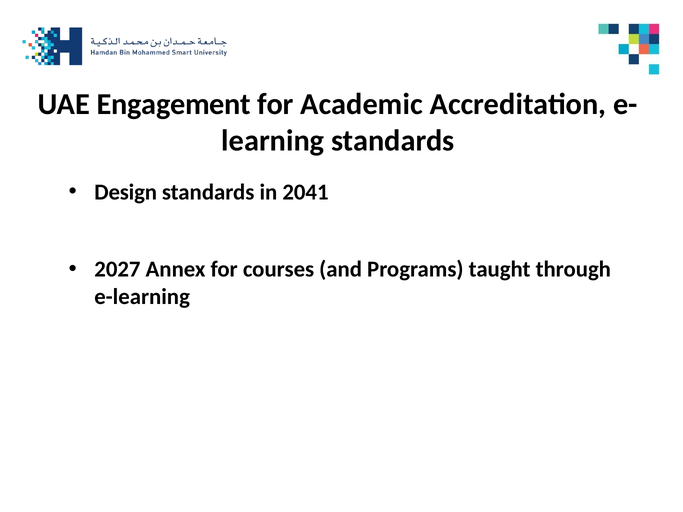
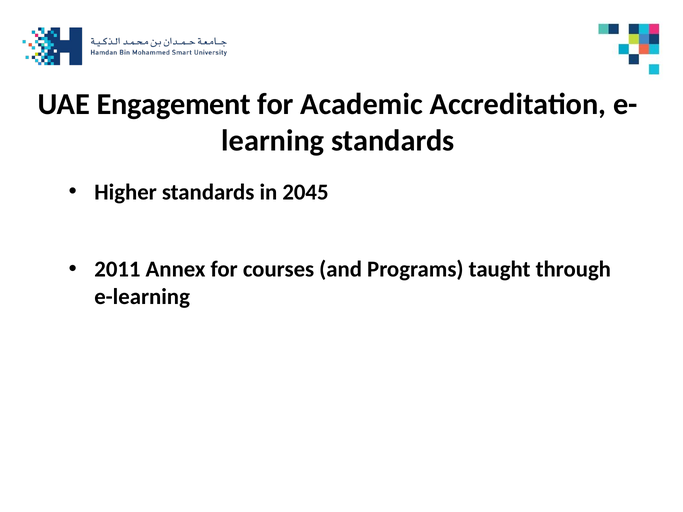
Design: Design -> Higher
2041: 2041 -> 2045
2027: 2027 -> 2011
